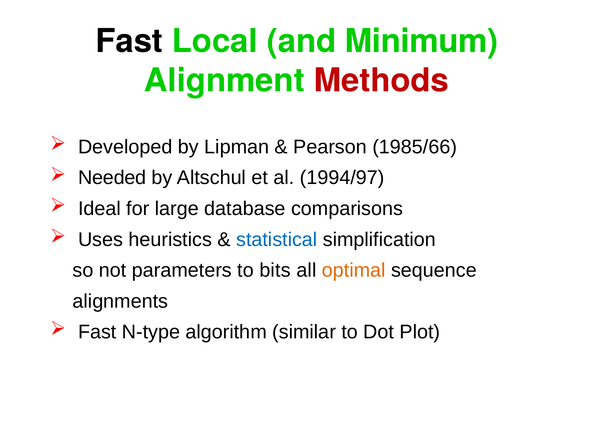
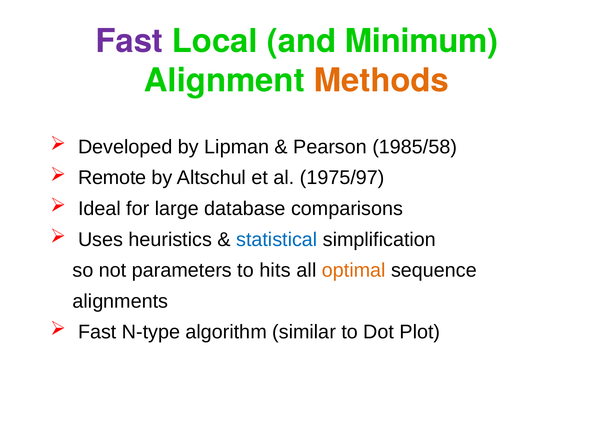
Fast at (129, 41) colour: black -> purple
Methods colour: red -> orange
1985/66: 1985/66 -> 1985/58
Needed: Needed -> Remote
1994/97: 1994/97 -> 1975/97
bits: bits -> hits
